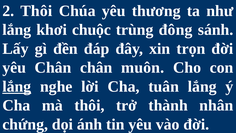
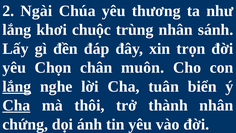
2 Thôi: Thôi -> Ngài
trùng đông: đông -> nhân
yêu Chân: Chân -> Chọn
tuân lắng: lắng -> biển
Cha at (16, 105) underline: none -> present
